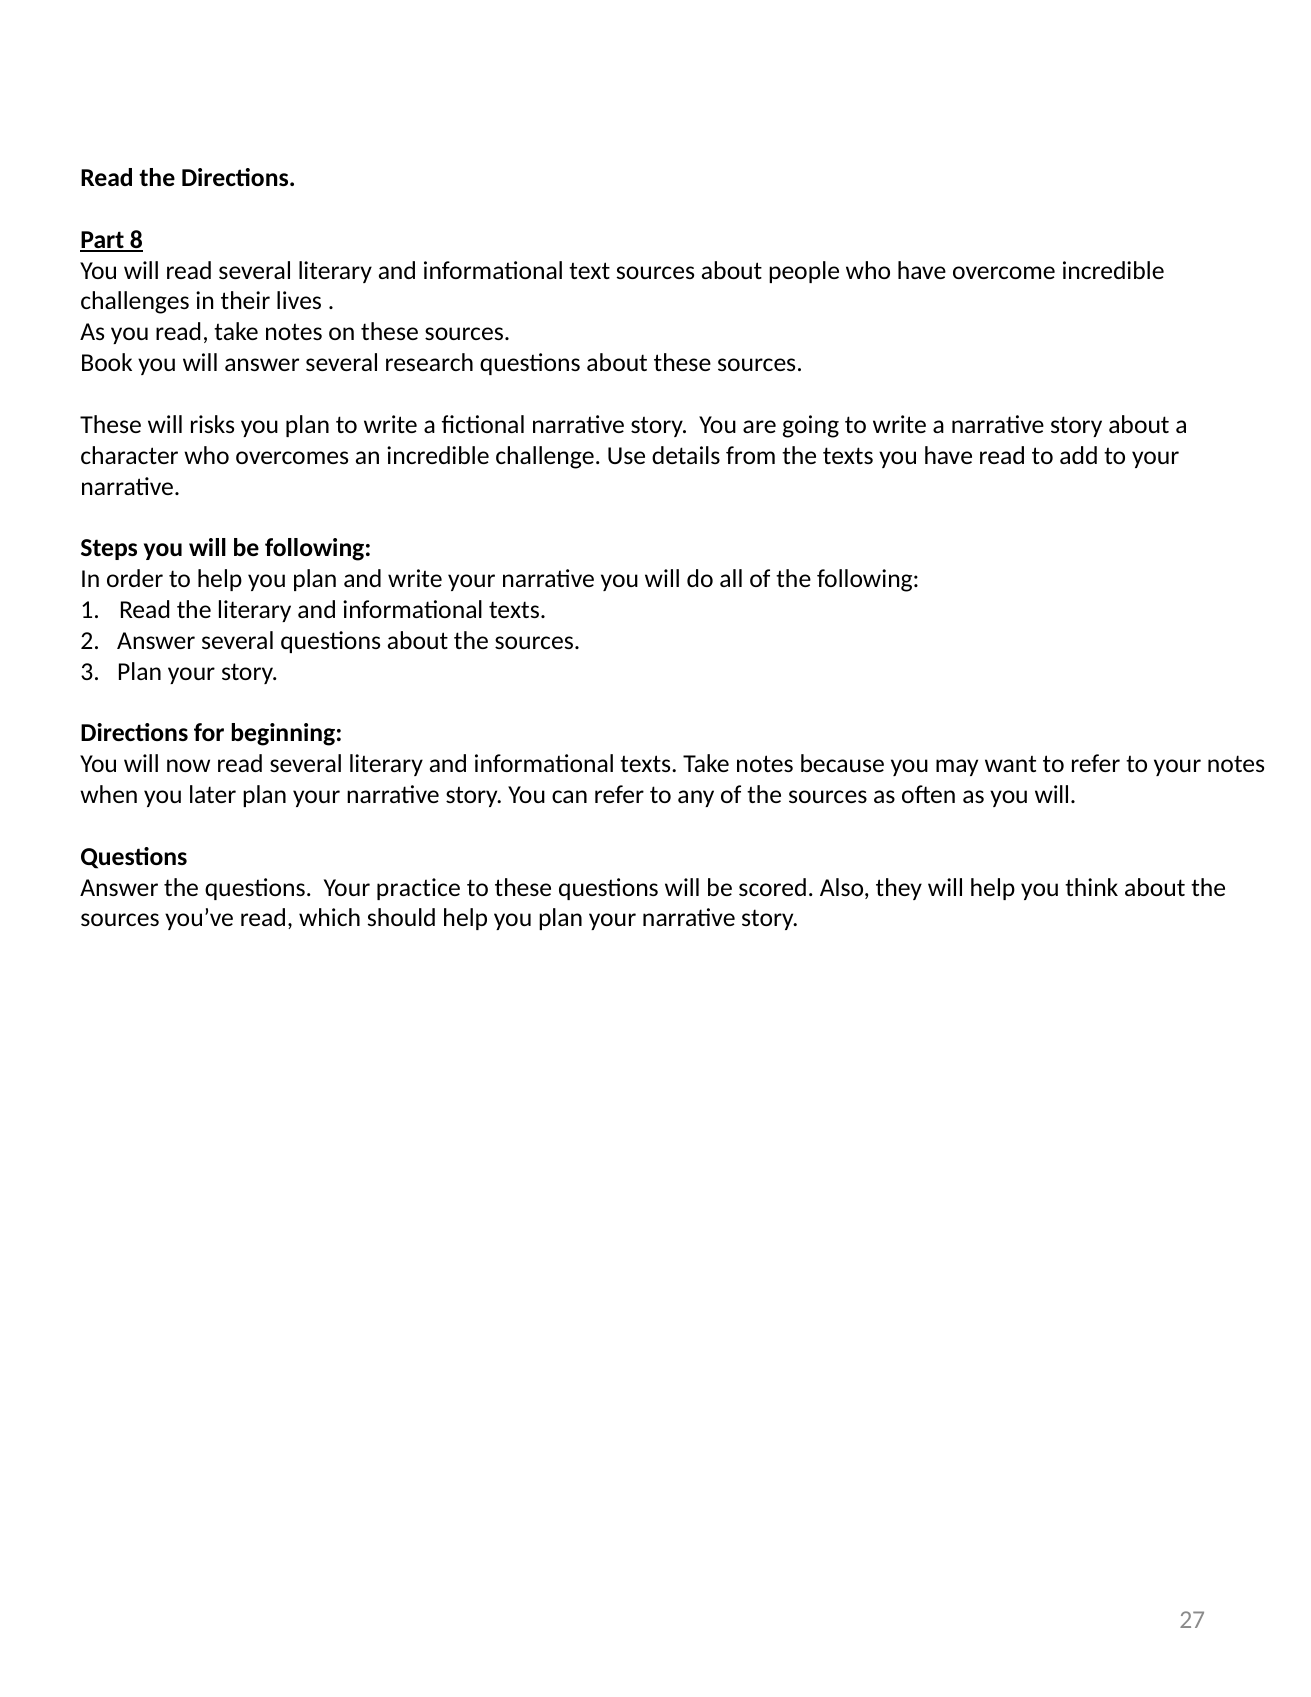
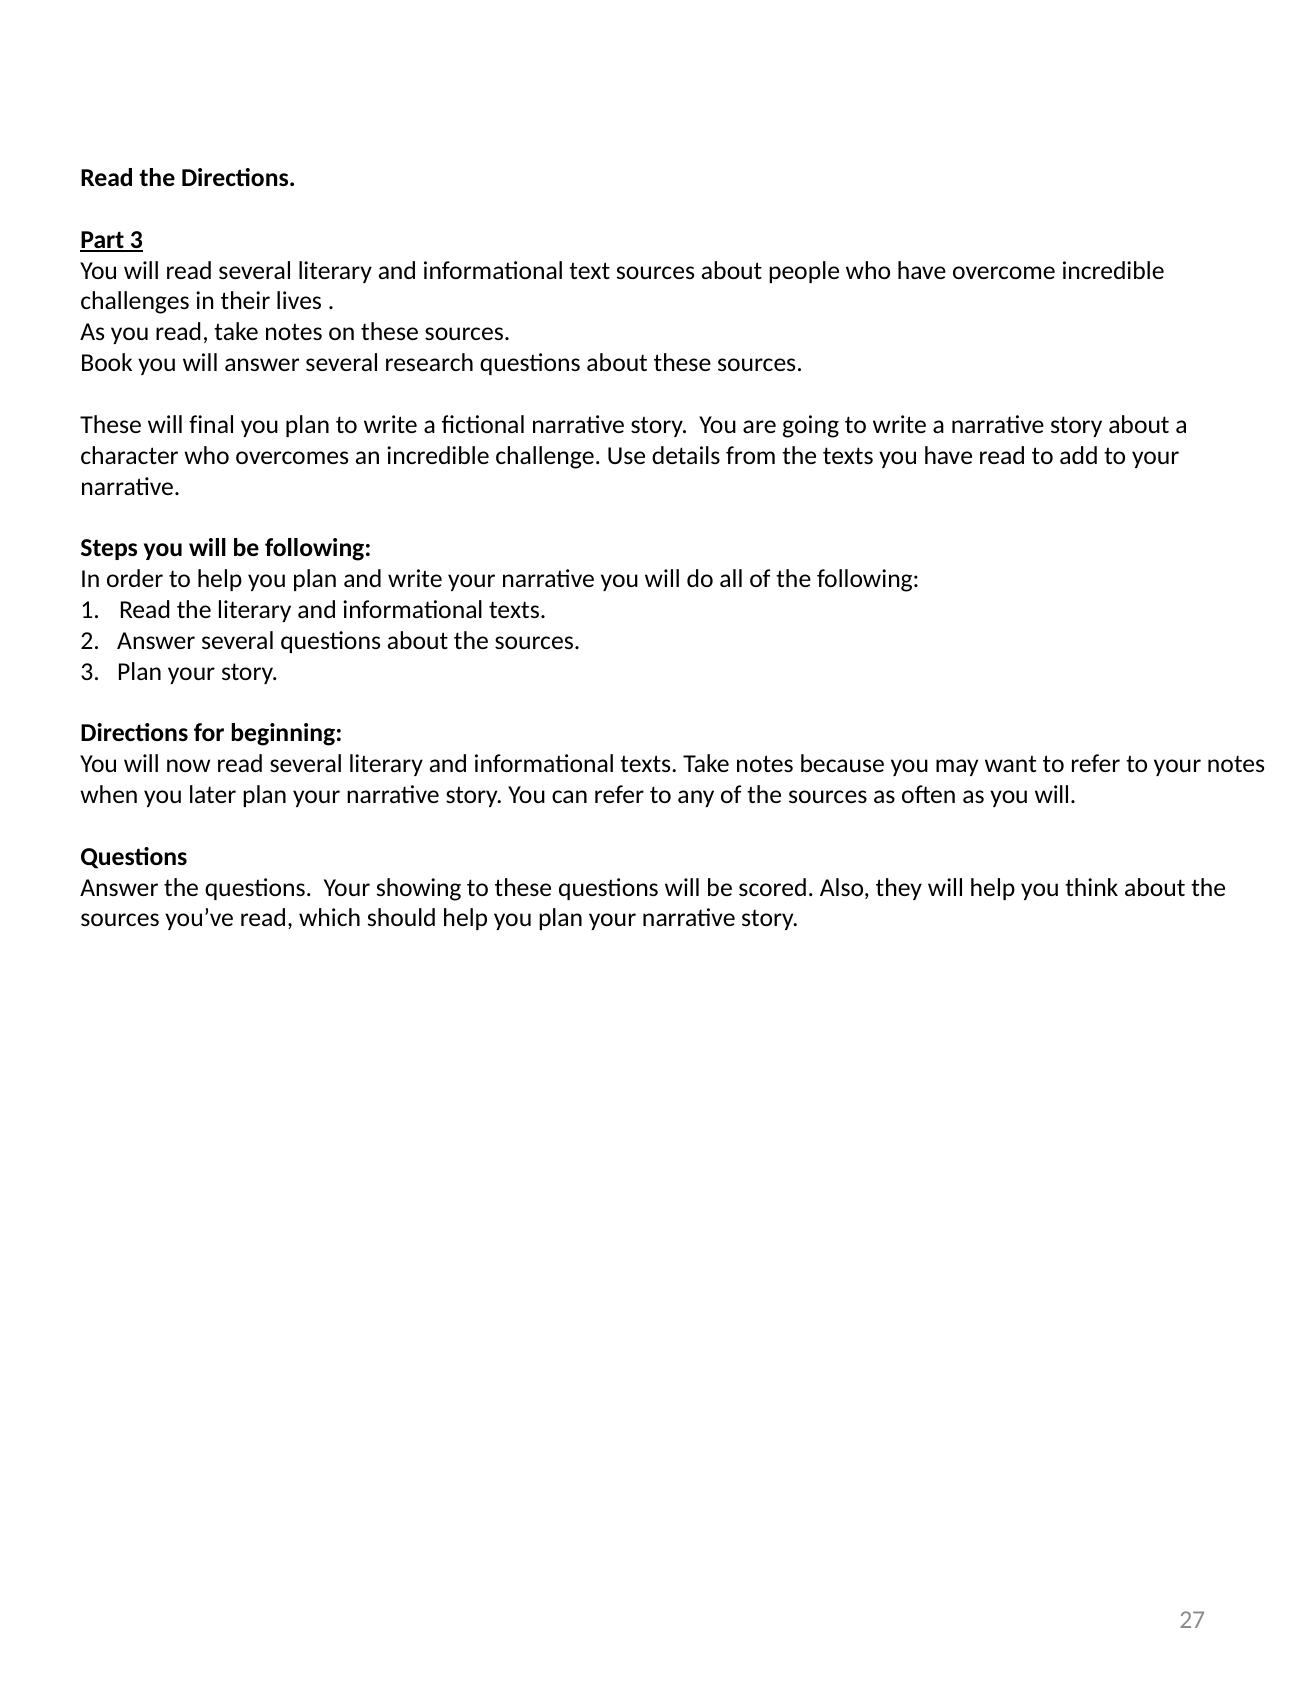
Part 8: 8 -> 3
risks: risks -> final
practice: practice -> showing
